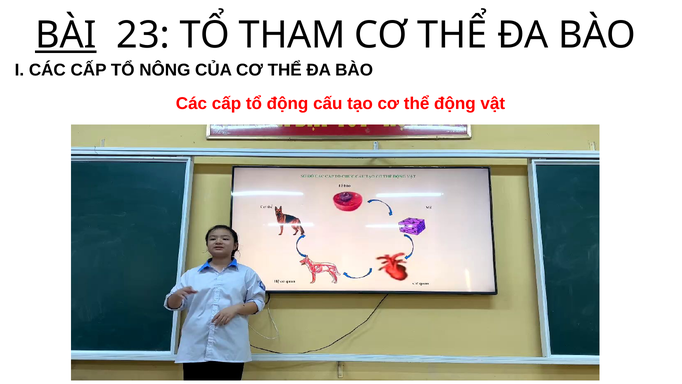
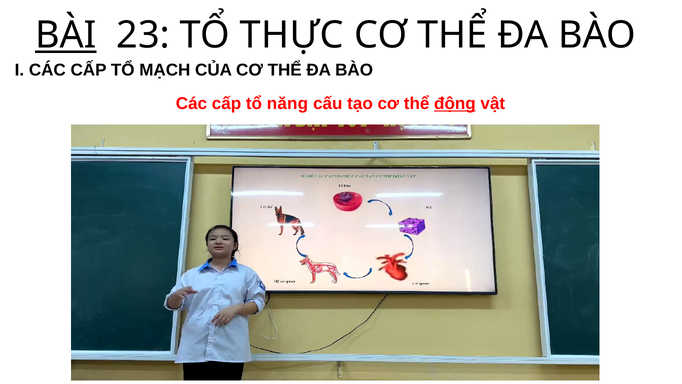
THAM: THAM -> THỰC
NÔNG: NÔNG -> MẠCH
tổ động: động -> năng
động at (455, 104) underline: none -> present
